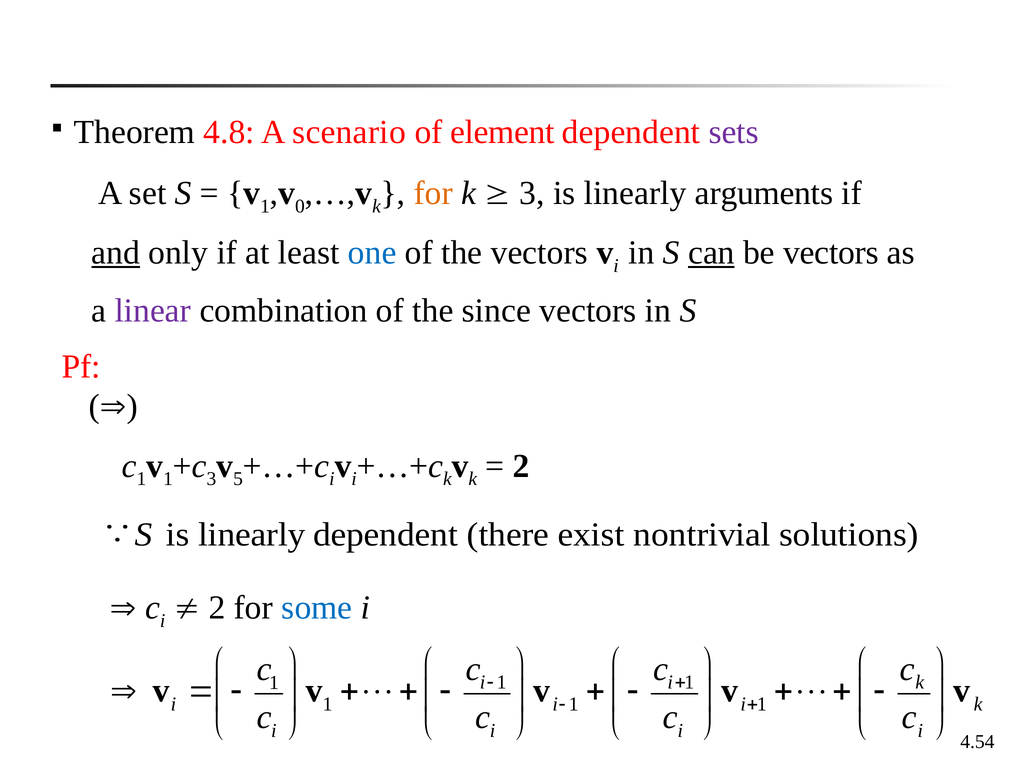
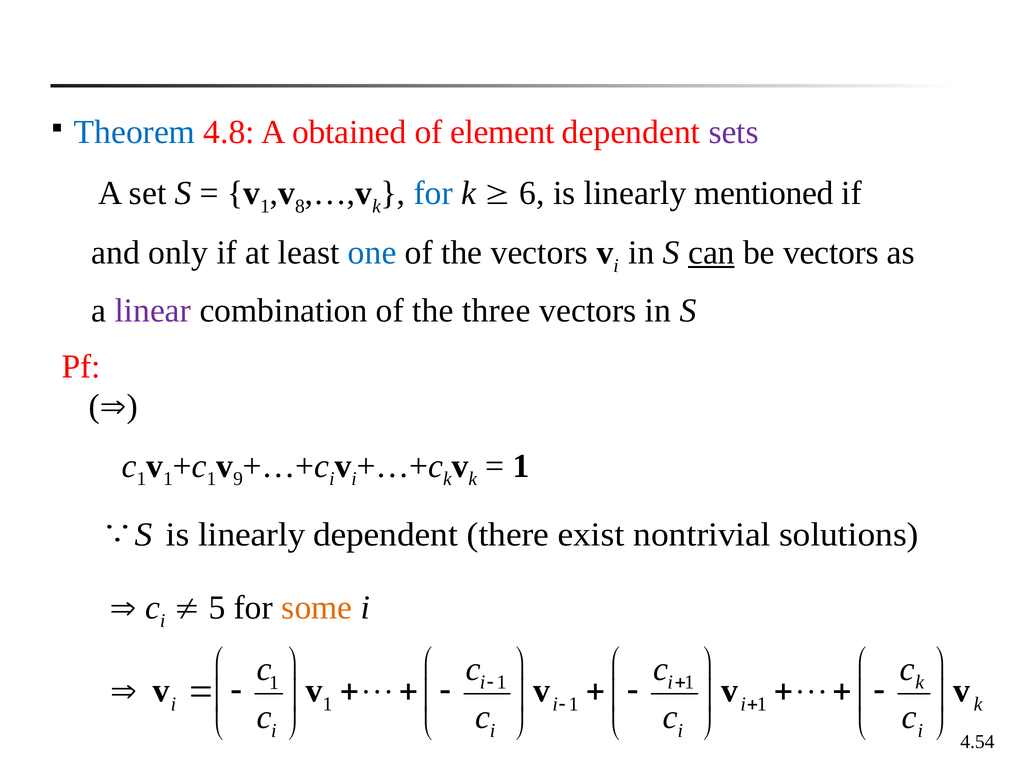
Theorem colour: black -> blue
scenario: scenario -> obtained
0: 0 -> 8
for at (433, 193) colour: orange -> blue
3 at (532, 193): 3 -> 6
arguments: arguments -> mentioned
and underline: present -> none
since: since -> three
3 at (211, 479): 3 -> 1
5: 5 -> 9
2 at (521, 466): 2 -> 1
2 at (217, 608): 2 -> 5
some colour: blue -> orange
